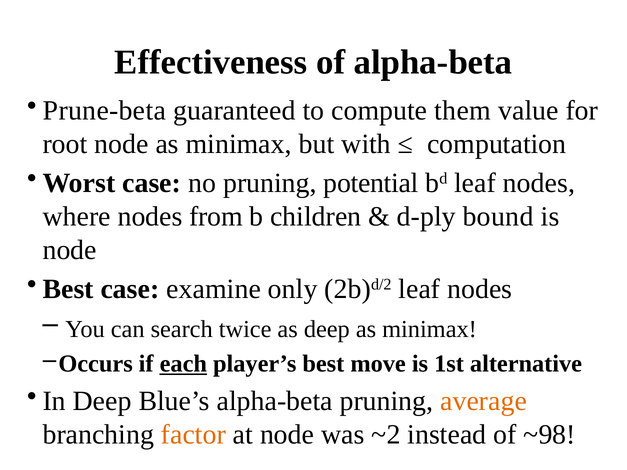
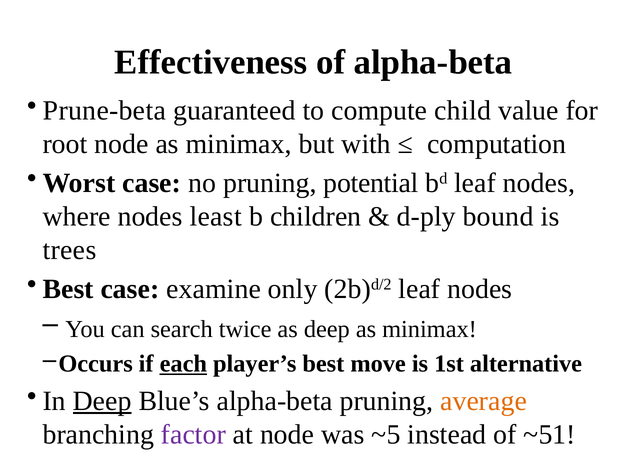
them: them -> child
from: from -> least
node at (70, 250): node -> trees
Deep at (102, 401) underline: none -> present
factor colour: orange -> purple
~2: ~2 -> ~5
~98: ~98 -> ~51
